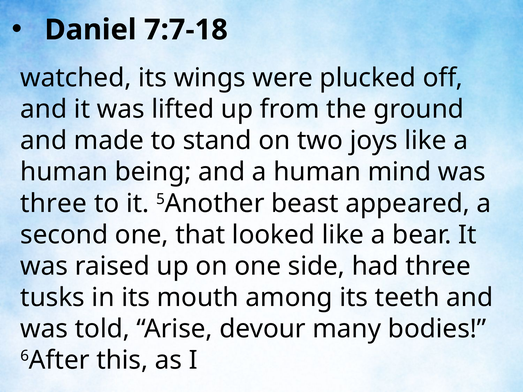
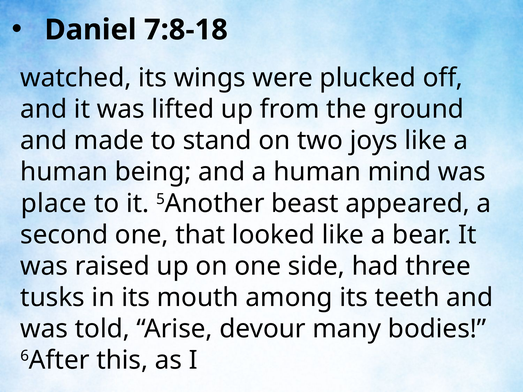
7:7-18: 7:7-18 -> 7:8-18
three at (54, 204): three -> place
